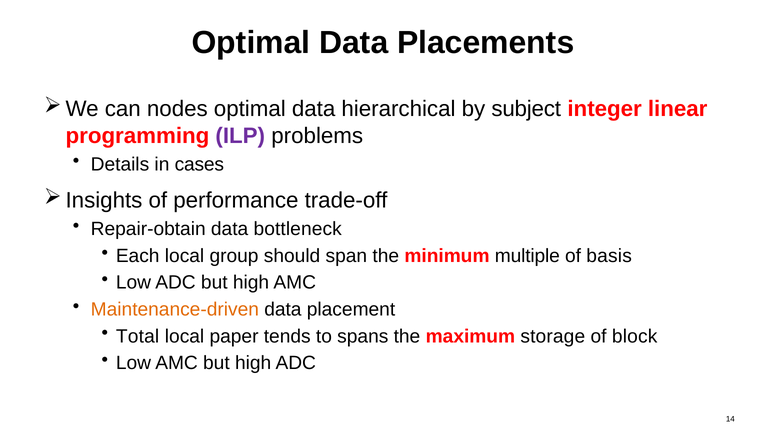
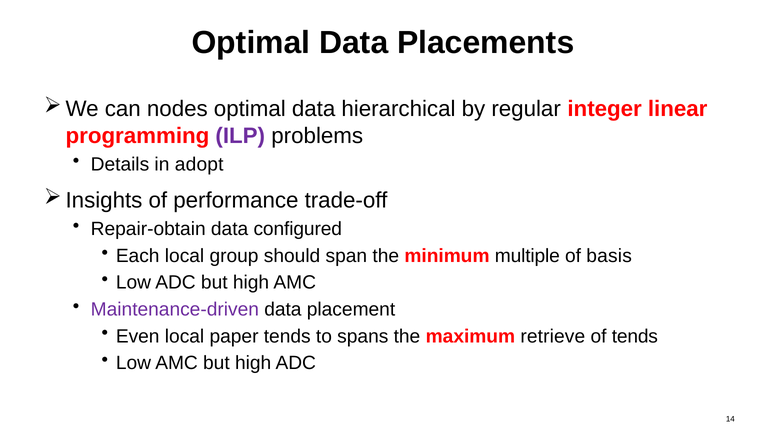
subject: subject -> regular
cases: cases -> adopt
bottleneck: bottleneck -> configured
Maintenance-driven colour: orange -> purple
Total: Total -> Even
storage: storage -> retrieve
of block: block -> tends
